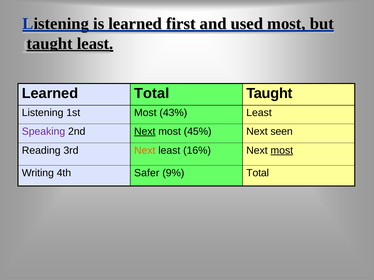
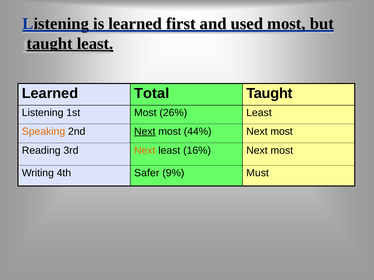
43%: 43% -> 26%
Speaking colour: purple -> orange
45%: 45% -> 44%
seen at (282, 132): seen -> most
most at (282, 151) underline: present -> none
9% Total: Total -> Must
